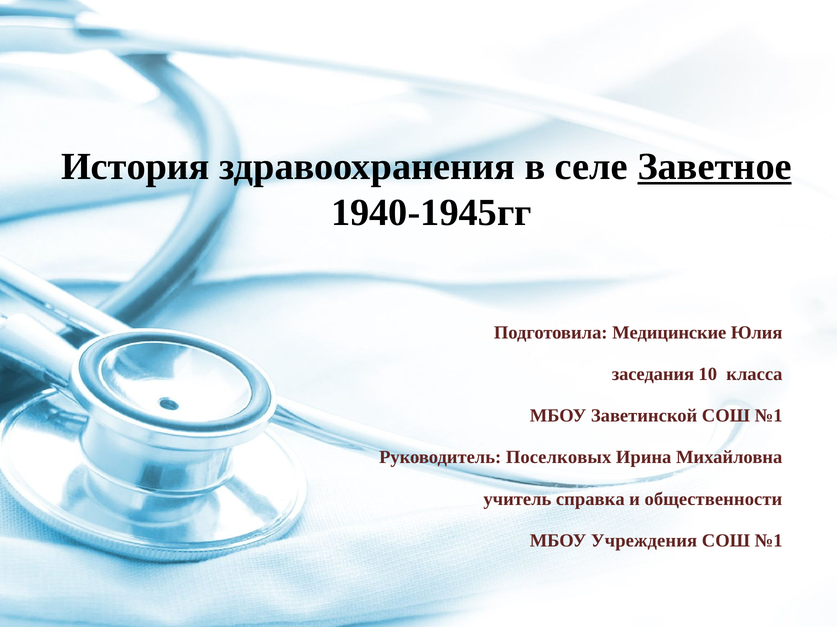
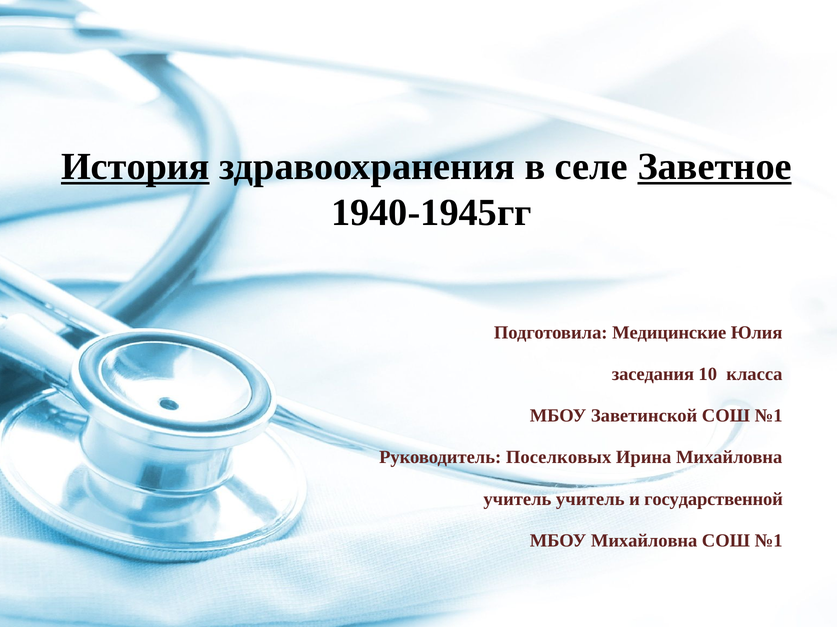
История underline: none -> present
учитель справка: справка -> учитель
общественности: общественности -> государственной
МБОУ Учреждения: Учреждения -> Михайловна
